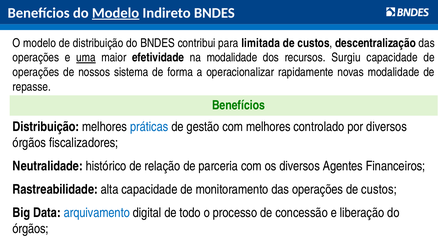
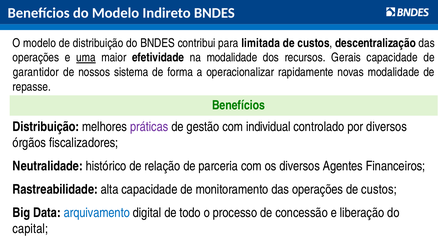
Modelo at (116, 13) underline: present -> none
Surgiu: Surgiu -> Gerais
operações at (36, 72): operações -> garantidor
práticas colour: blue -> purple
com melhores: melhores -> individual
órgãos at (31, 229): órgãos -> capital
